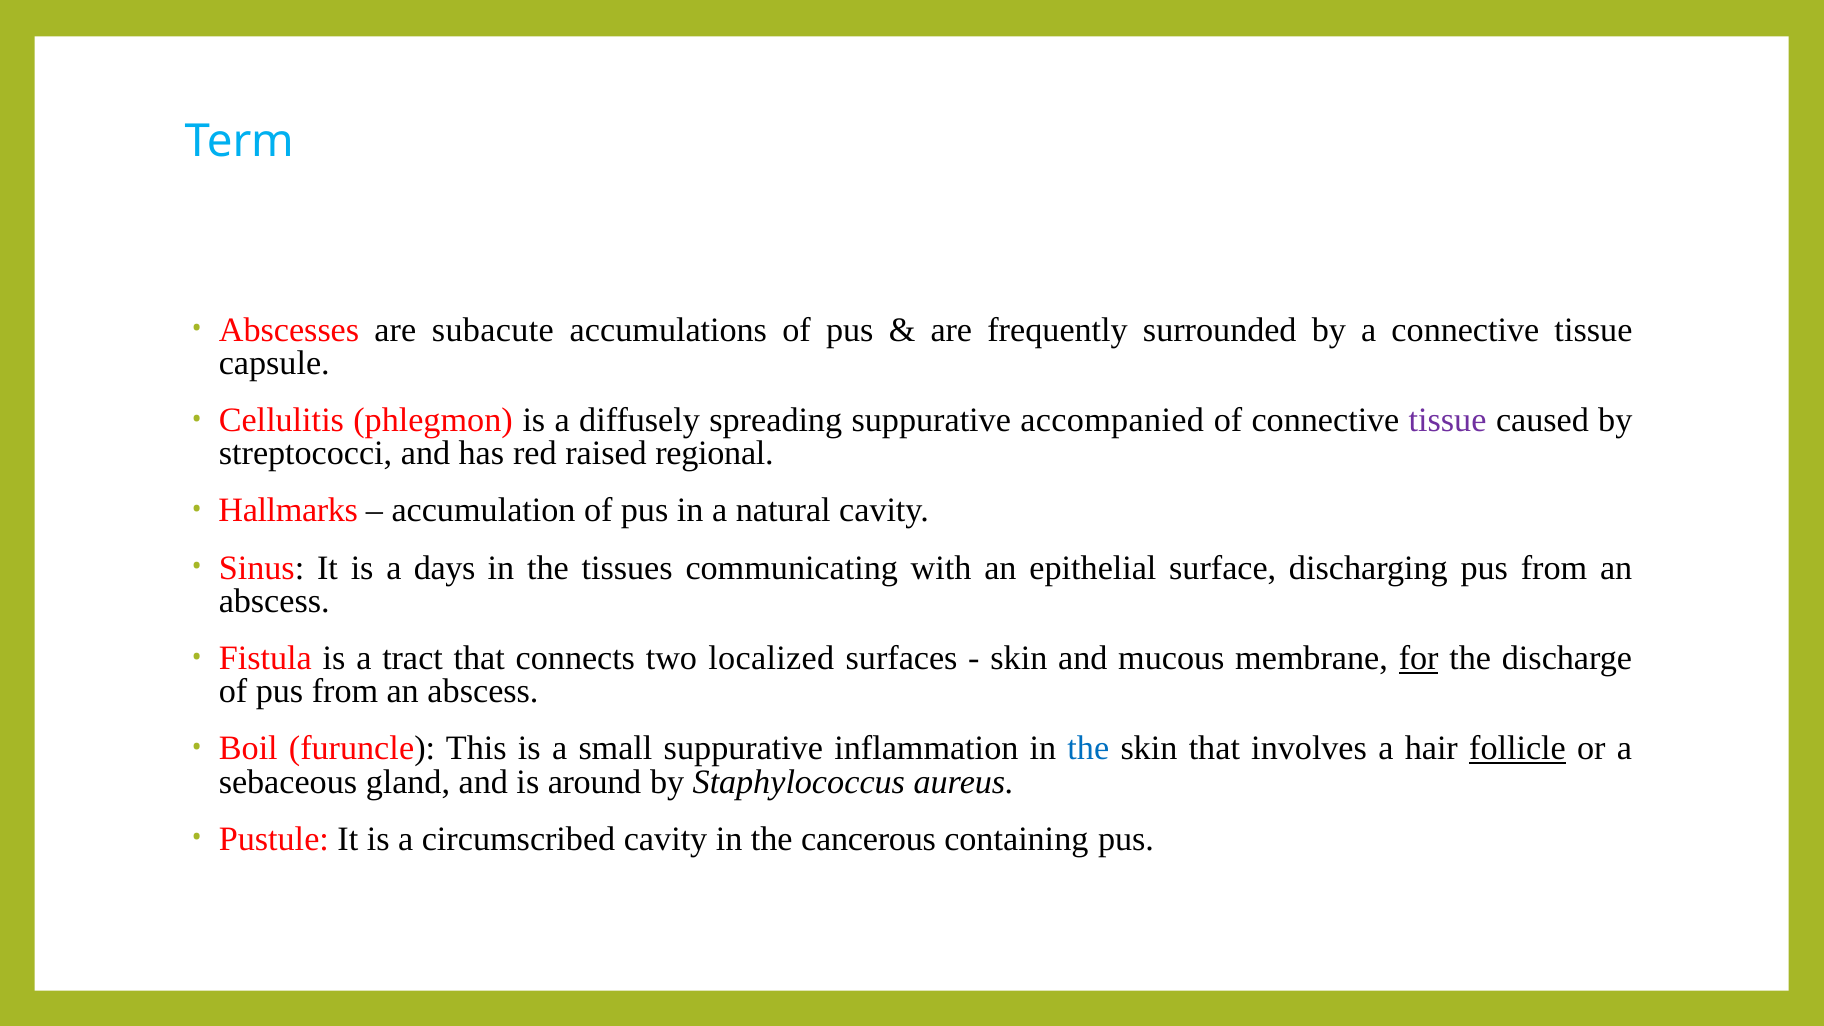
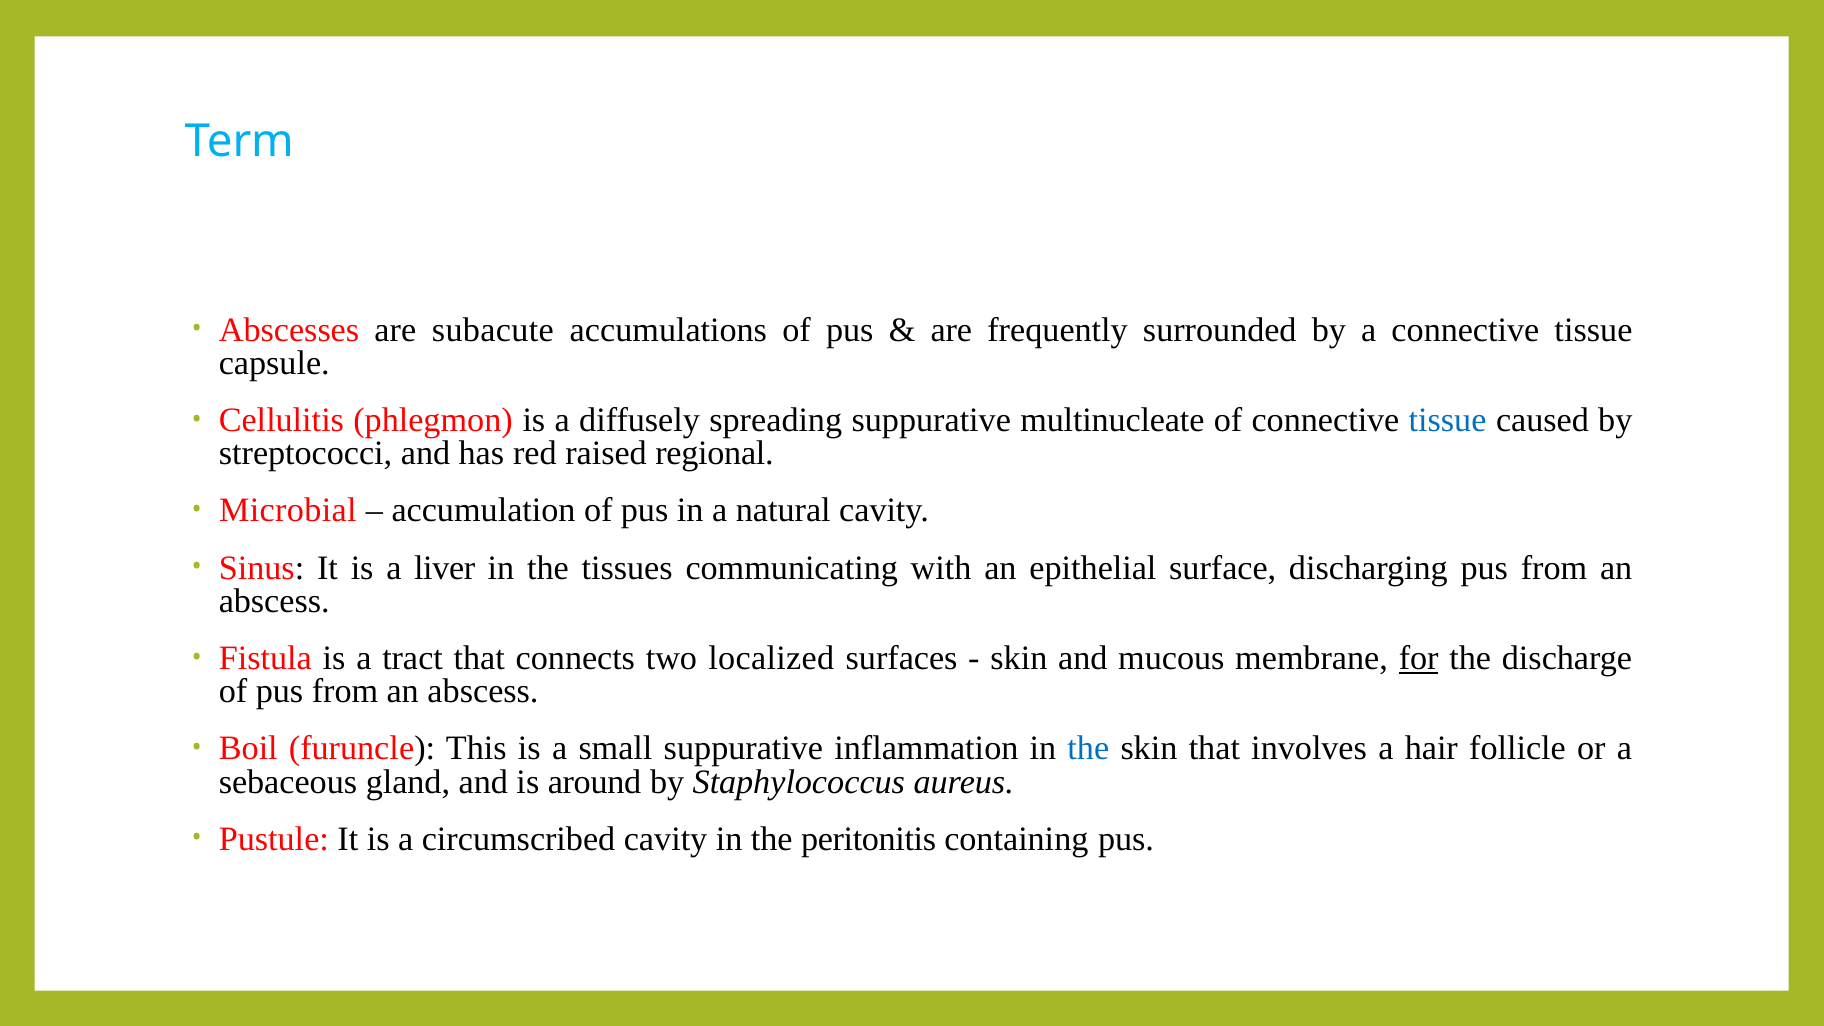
accompanied: accompanied -> multinucleate
tissue at (1448, 420) colour: purple -> blue
Hallmarks: Hallmarks -> Microbial
days: days -> liver
follicle underline: present -> none
cancerous: cancerous -> peritonitis
